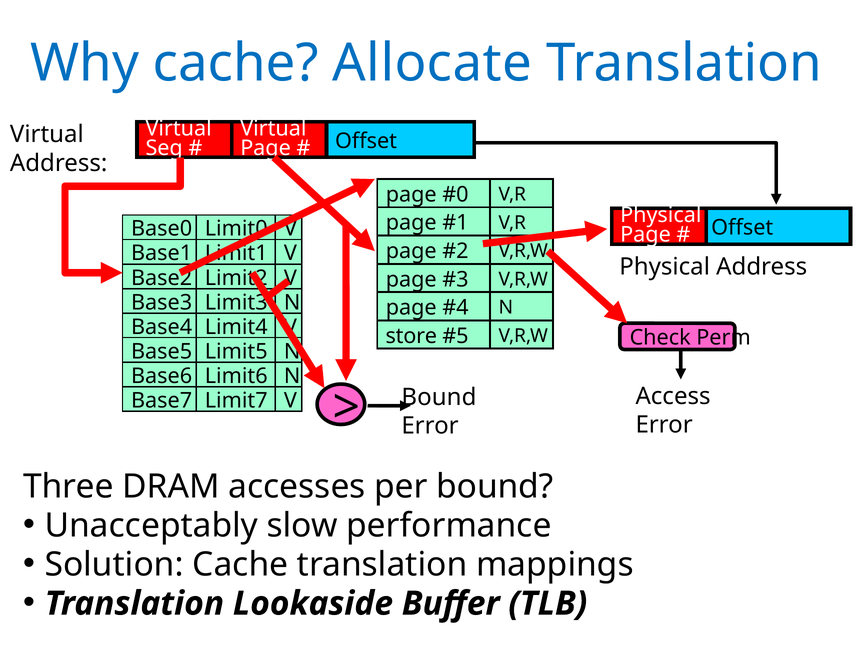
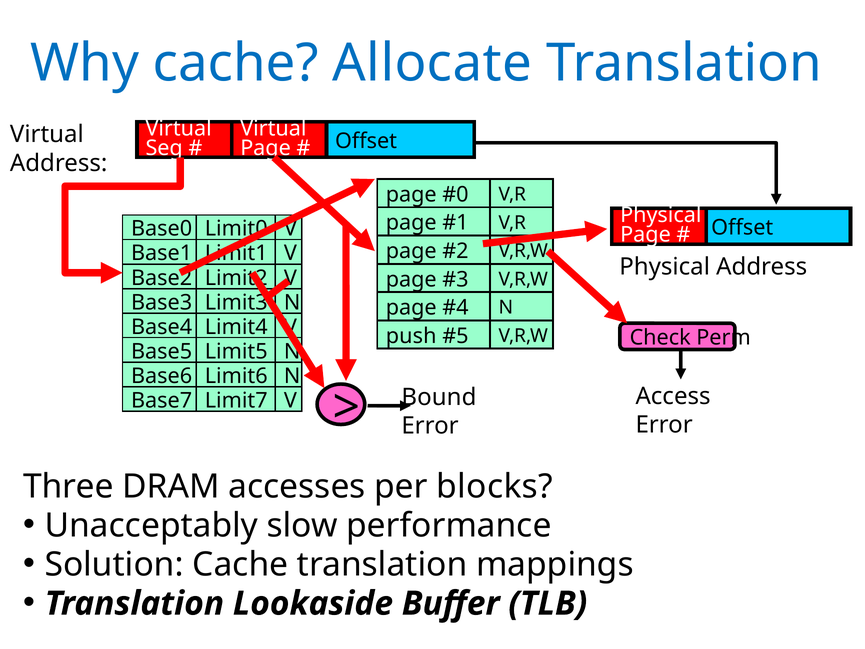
store: store -> push
per bound: bound -> blocks
